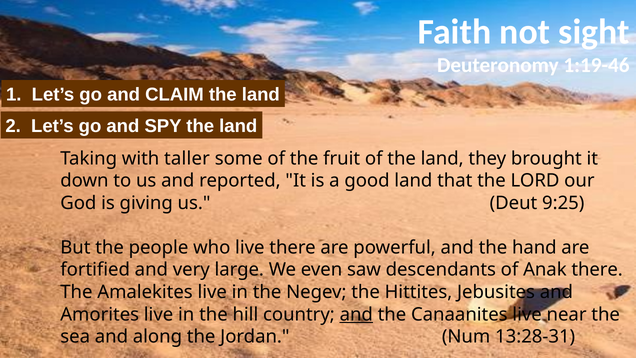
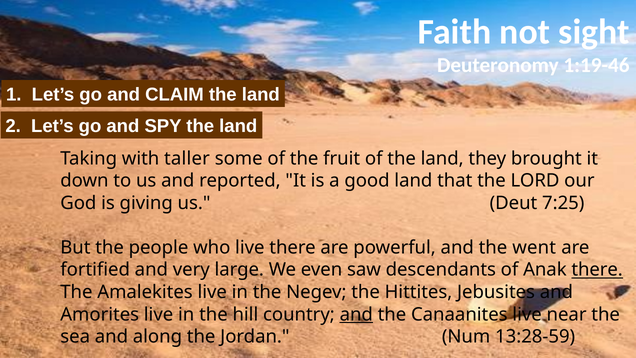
9:25: 9:25 -> 7:25
hand: hand -> went
there at (597, 270) underline: none -> present
13:28-31: 13:28-31 -> 13:28-59
